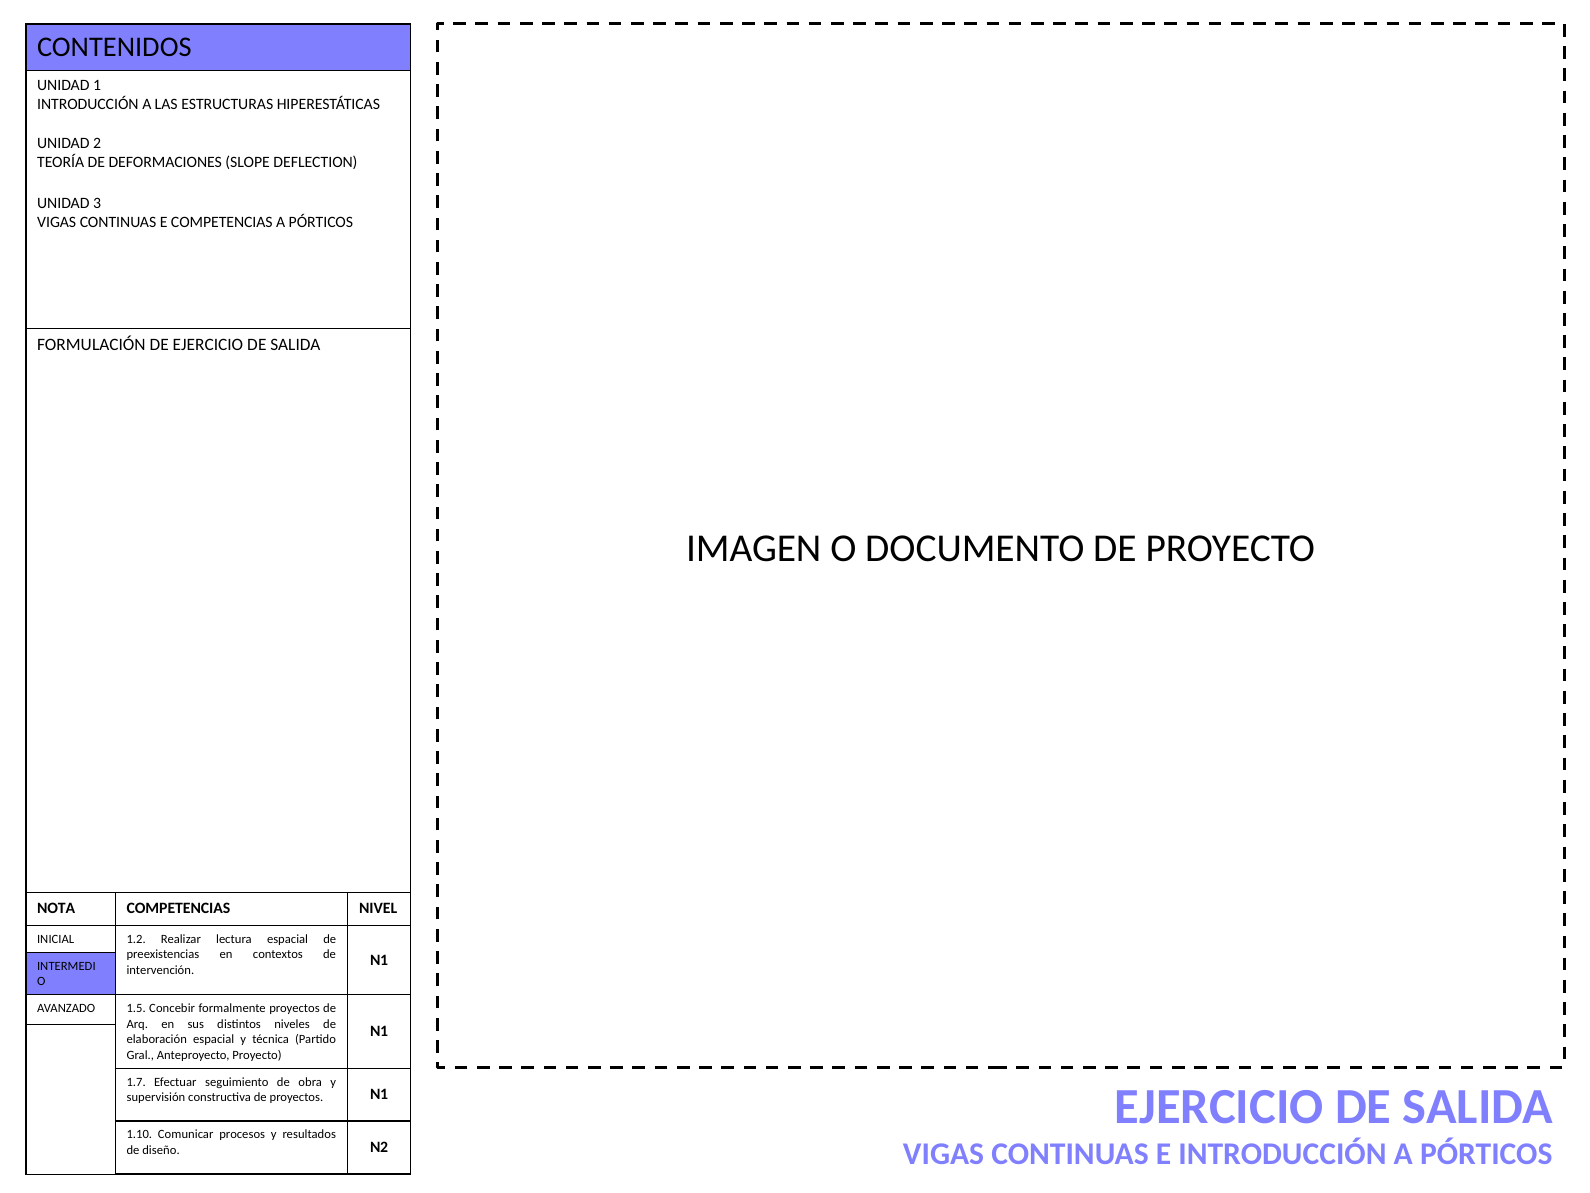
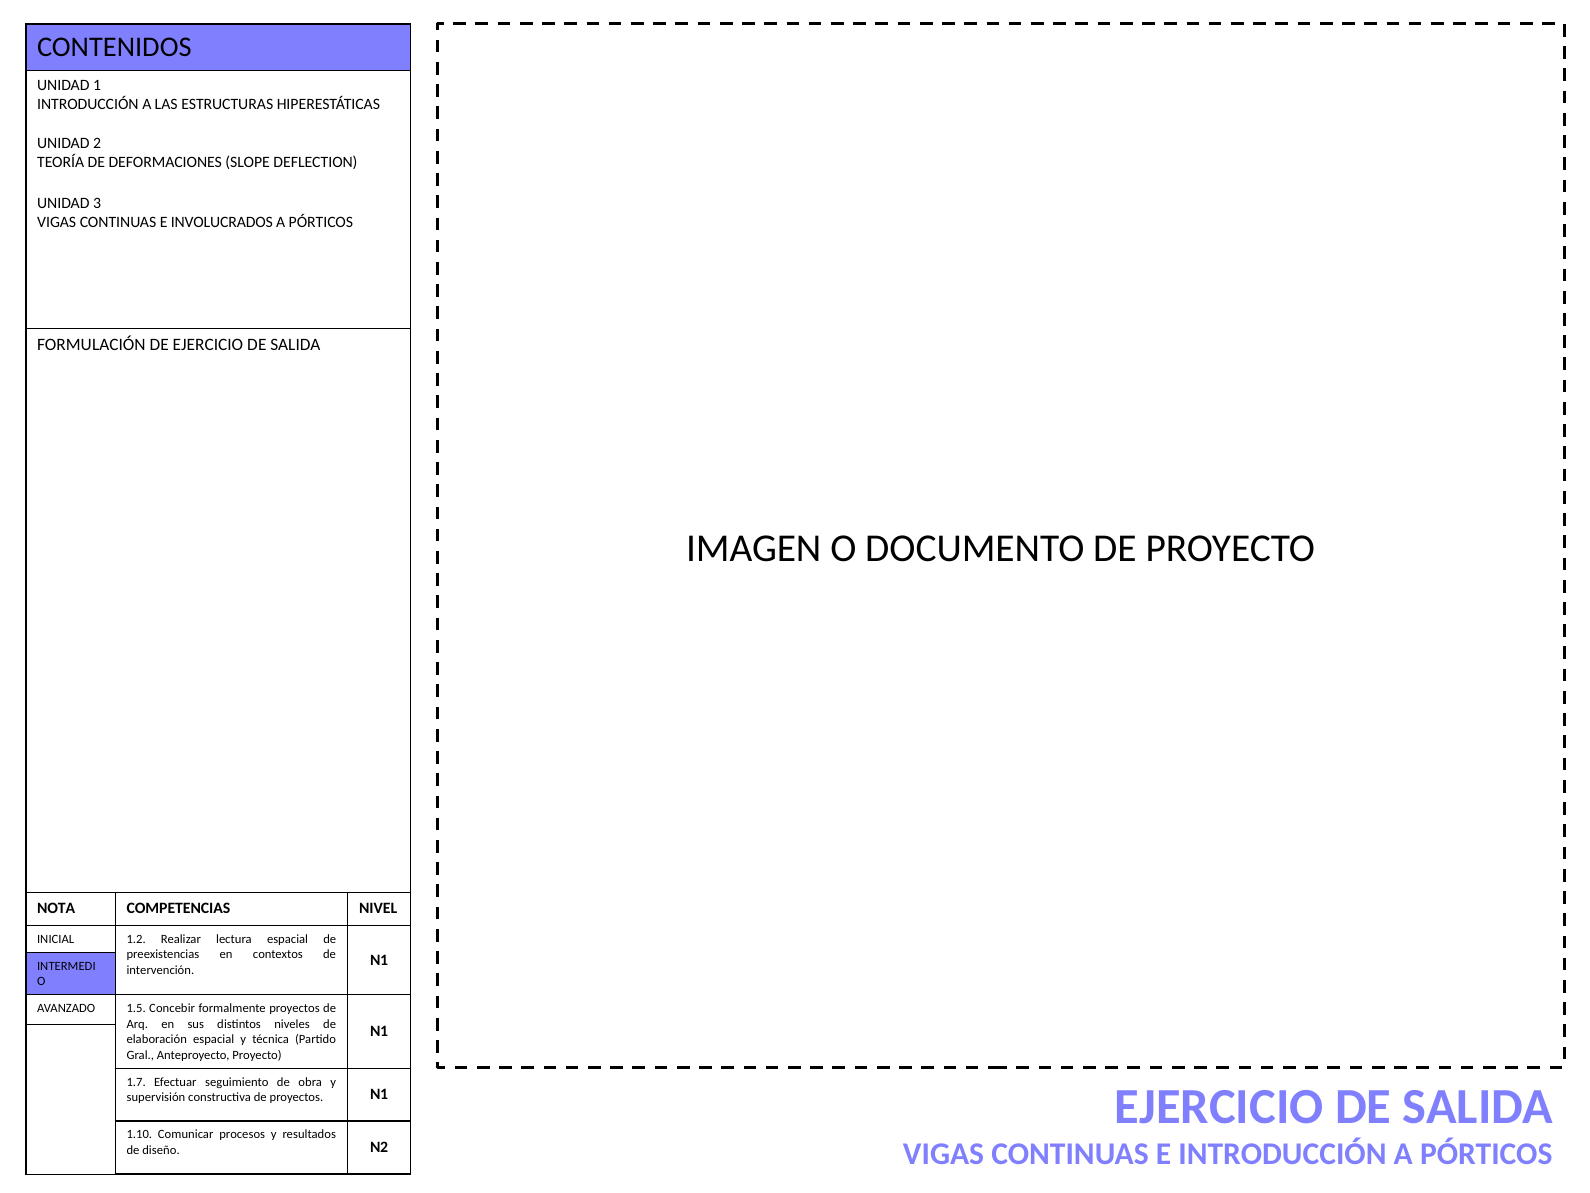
E COMPETENCIAS: COMPETENCIAS -> INVOLUCRADOS
